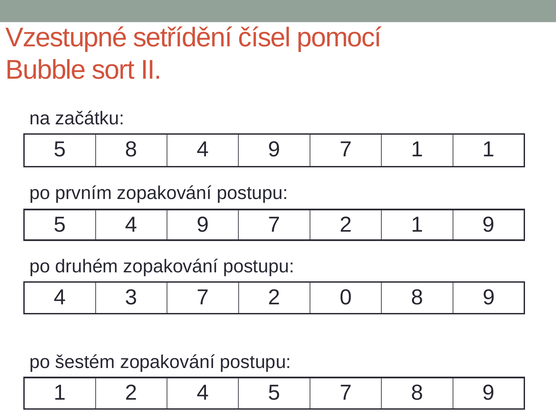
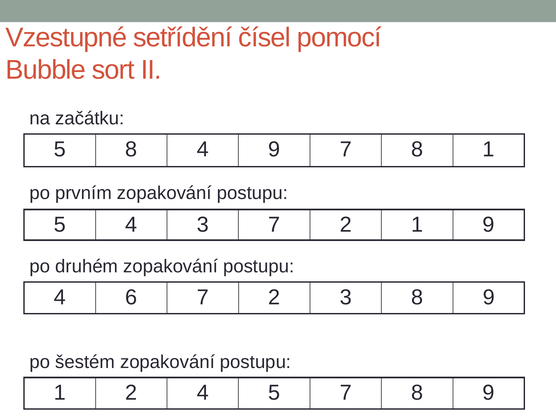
9 7 1: 1 -> 8
5 4 9: 9 -> 3
3: 3 -> 6
2 0: 0 -> 3
